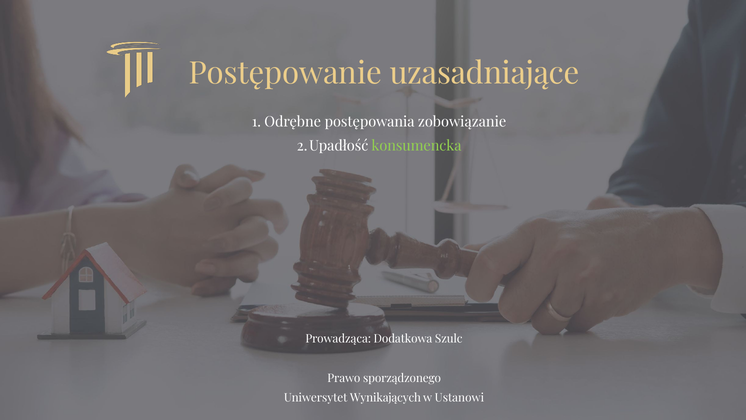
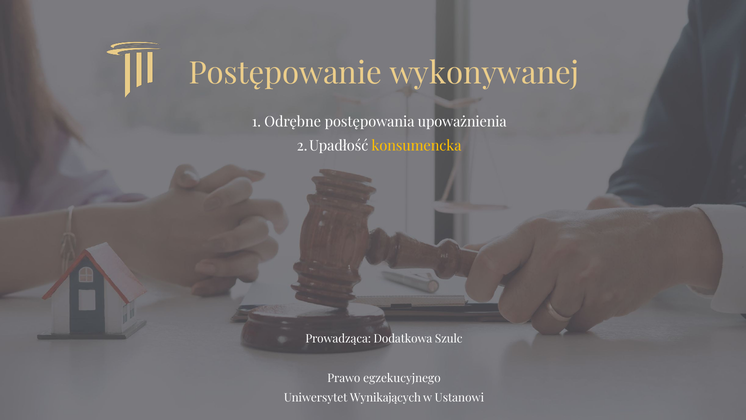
uzasadniające: uzasadniające -> wykonywanej
zobowiązanie: zobowiązanie -> upoważnienia
konsumencka colour: light green -> yellow
sporządzonego: sporządzonego -> egzekucyjnego
